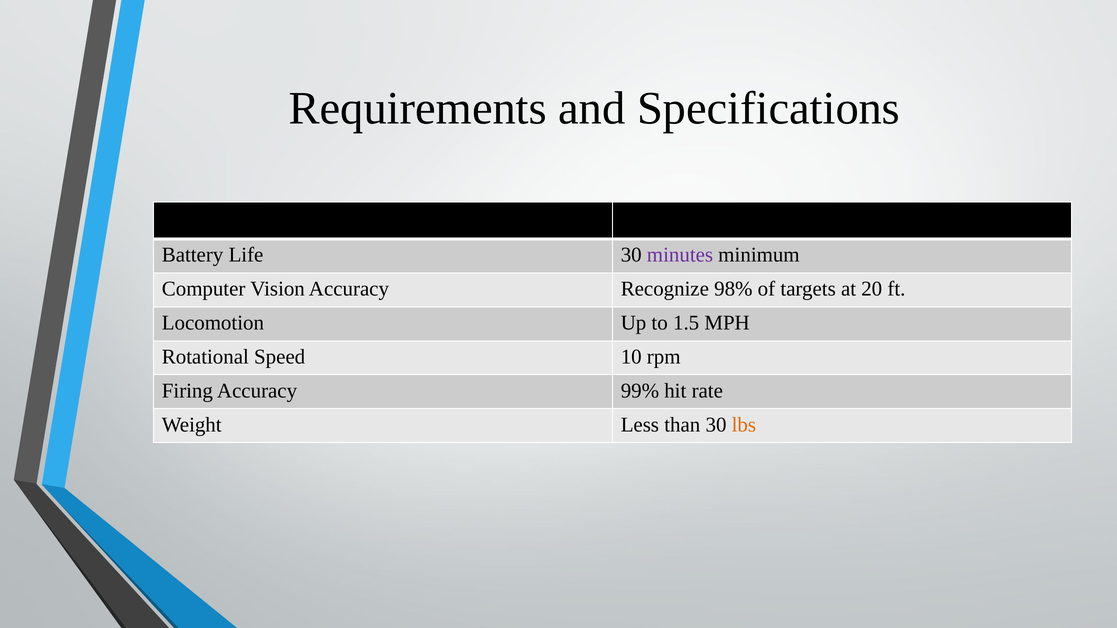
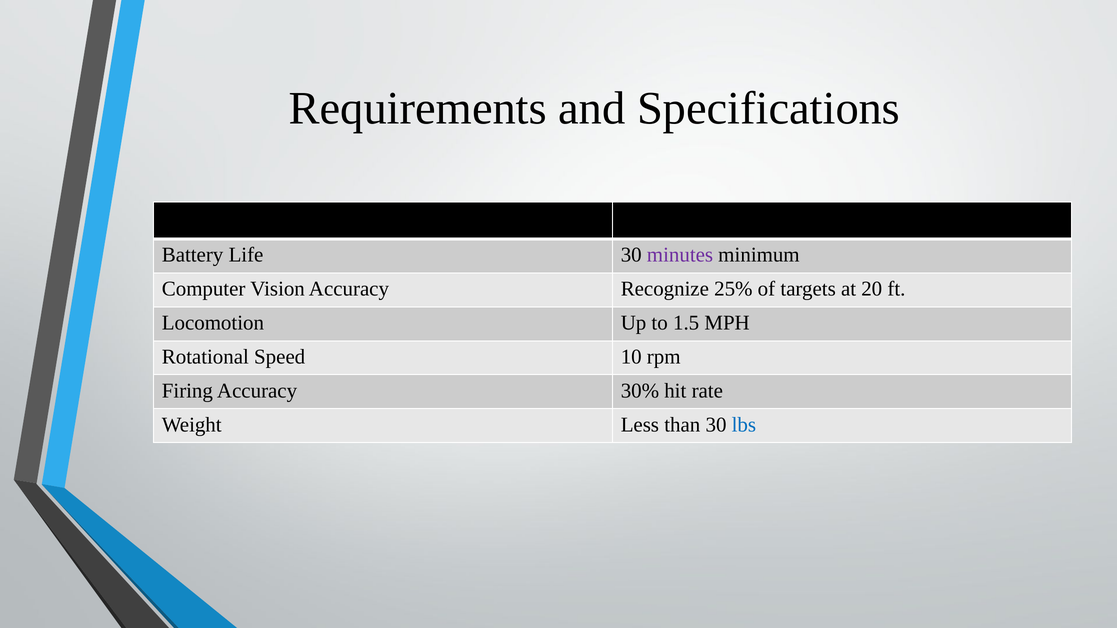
98%: 98% -> 25%
99%: 99% -> 30%
lbs colour: orange -> blue
